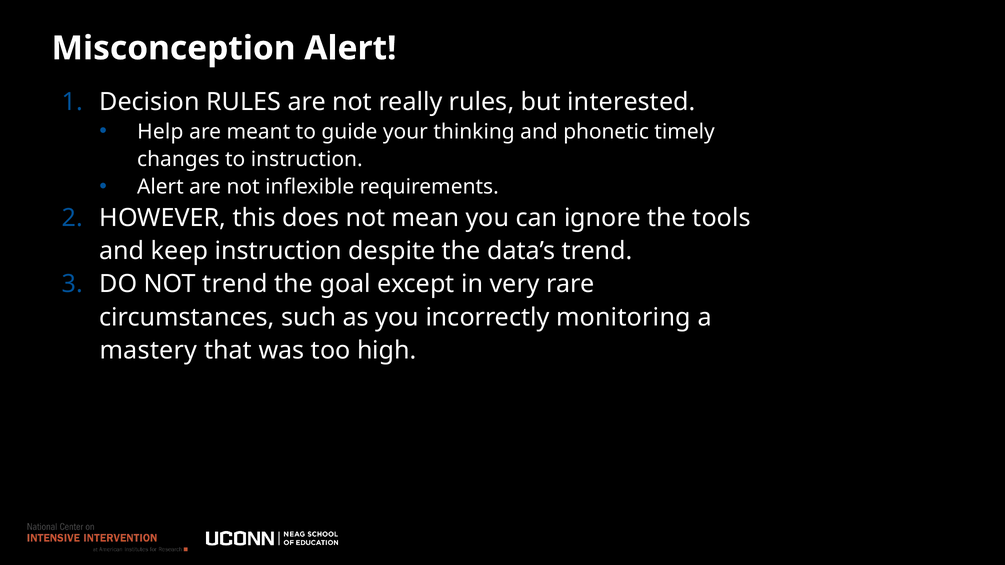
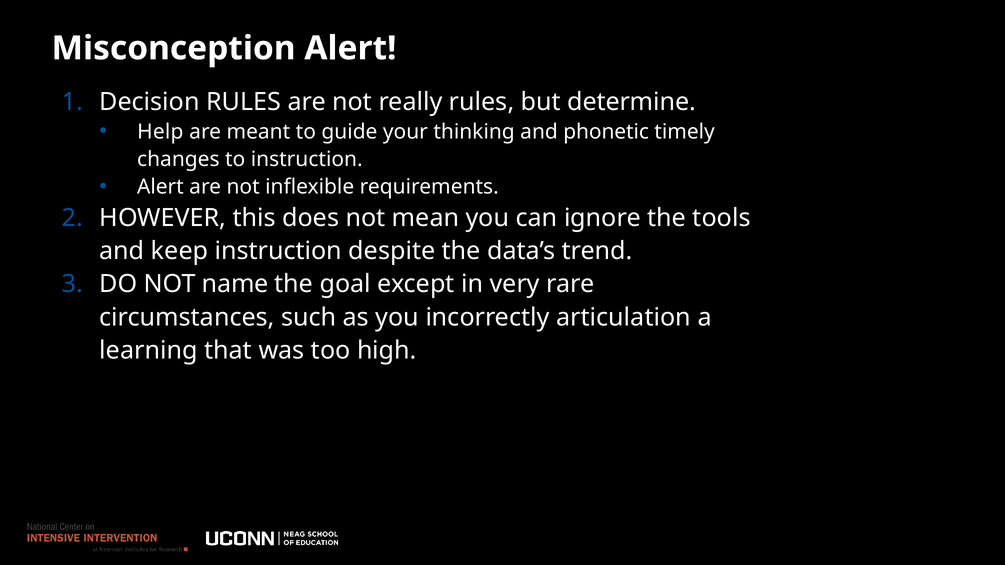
interested: interested -> determine
NOT trend: trend -> name
monitoring: monitoring -> articulation
mastery: mastery -> learning
